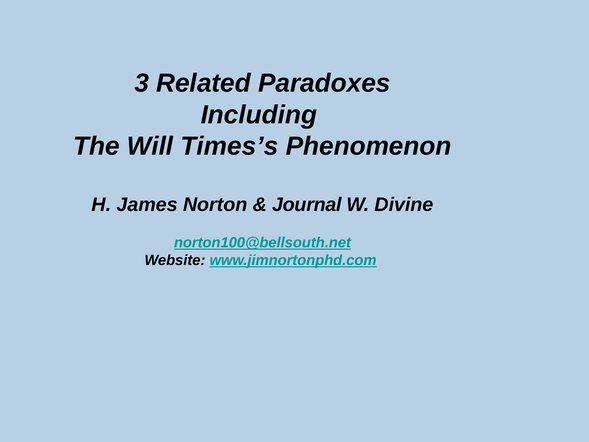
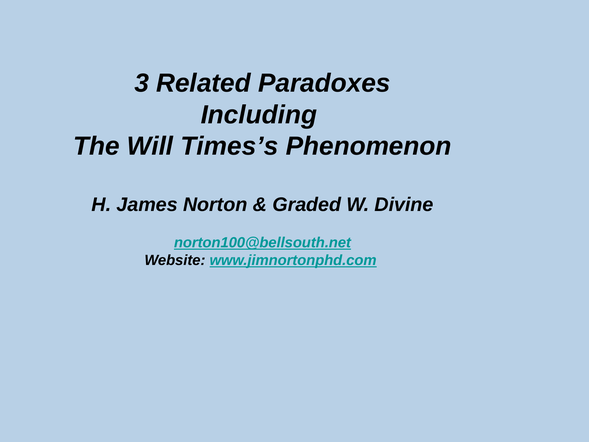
Journal: Journal -> Graded
